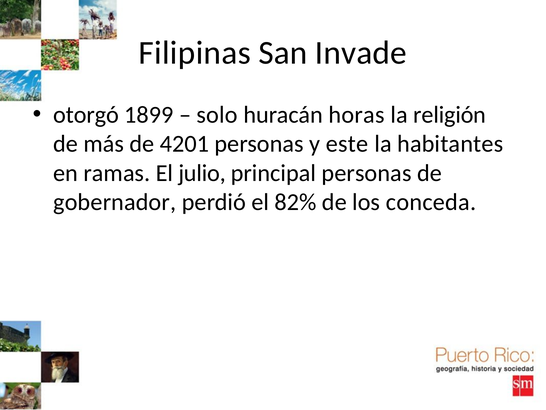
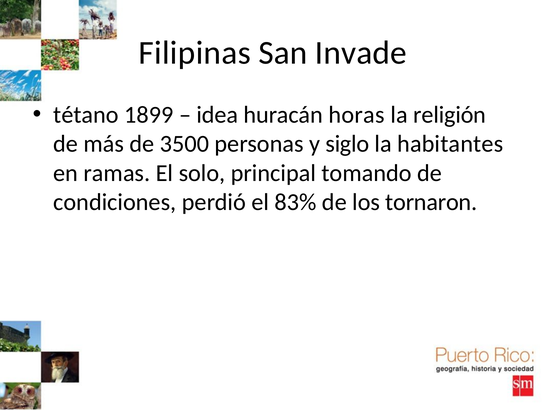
otorgó: otorgó -> tétano
solo: solo -> idea
4201: 4201 -> 3500
este: este -> siglo
julio: julio -> solo
principal personas: personas -> tomando
gobernador: gobernador -> condiciones
82%: 82% -> 83%
conceda: conceda -> tornaron
